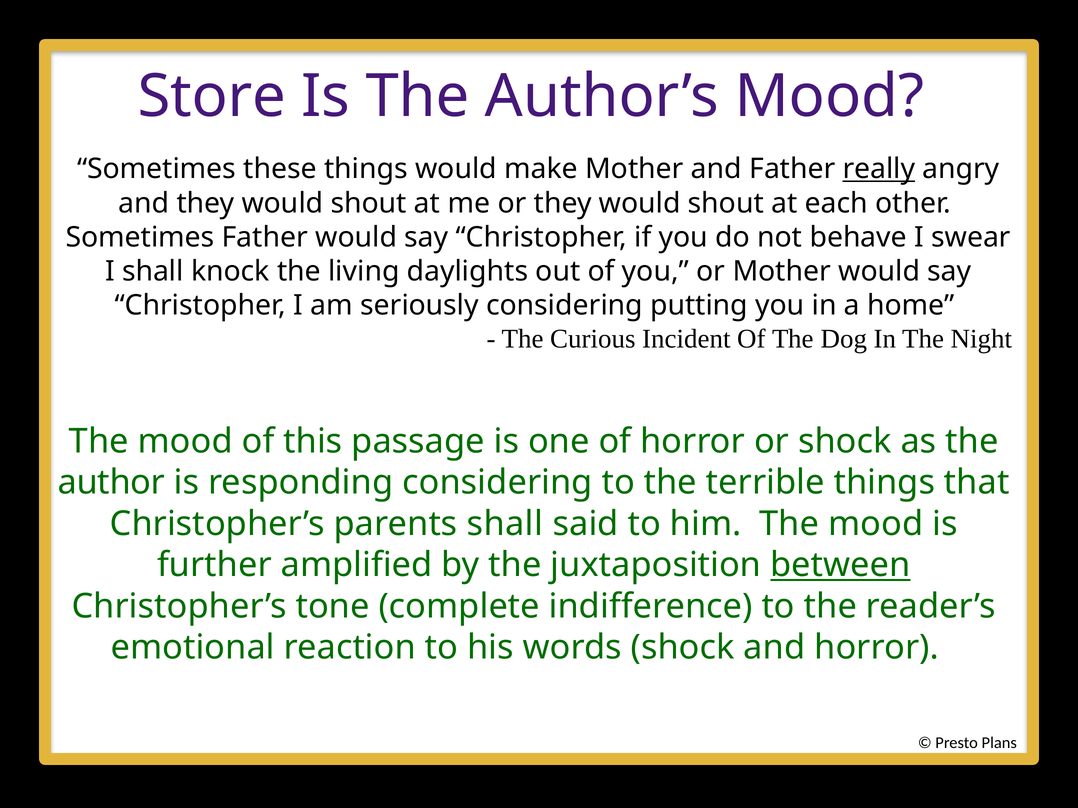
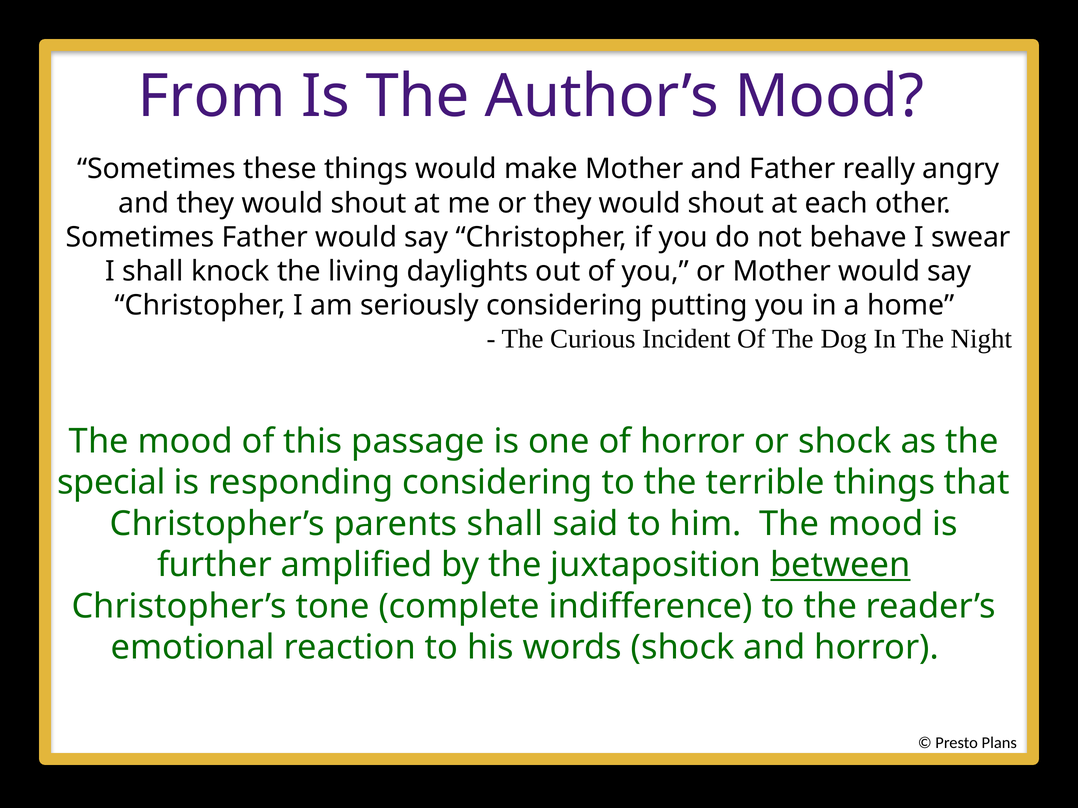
Store: Store -> From
really underline: present -> none
author: author -> special
